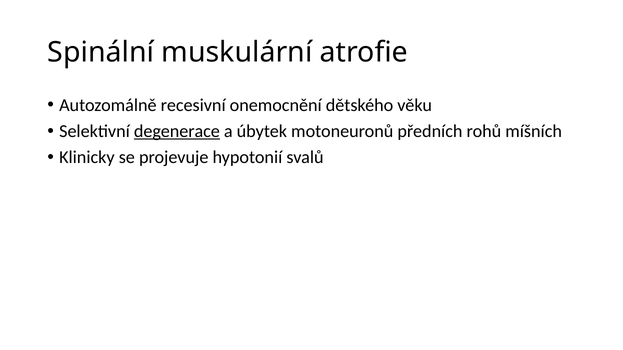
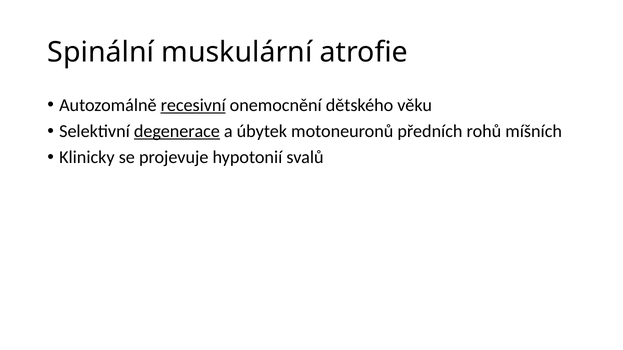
recesivní underline: none -> present
